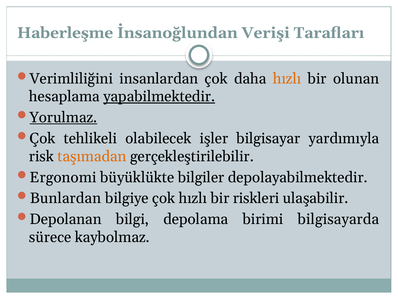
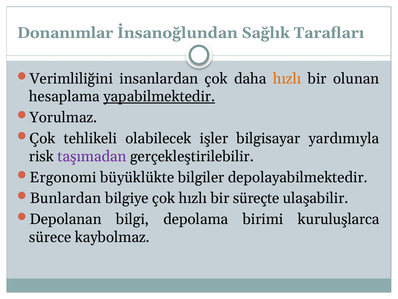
Haberleşme: Haberleşme -> Donanımlar
Verişi: Verişi -> Sağlık
Yorulmaz underline: present -> none
taşımadan colour: orange -> purple
riskleri: riskleri -> süreçte
bilgisayarda: bilgisayarda -> kuruluşlarca
